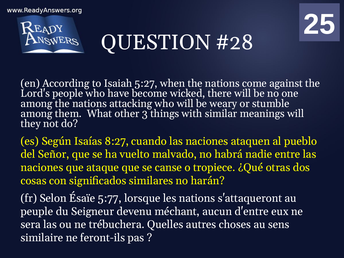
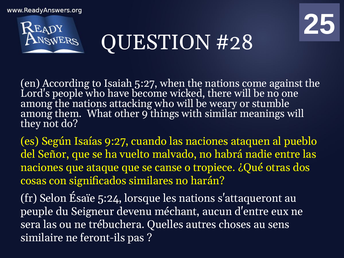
3: 3 -> 9
8:27: 8:27 -> 9:27
5:77: 5:77 -> 5:24
